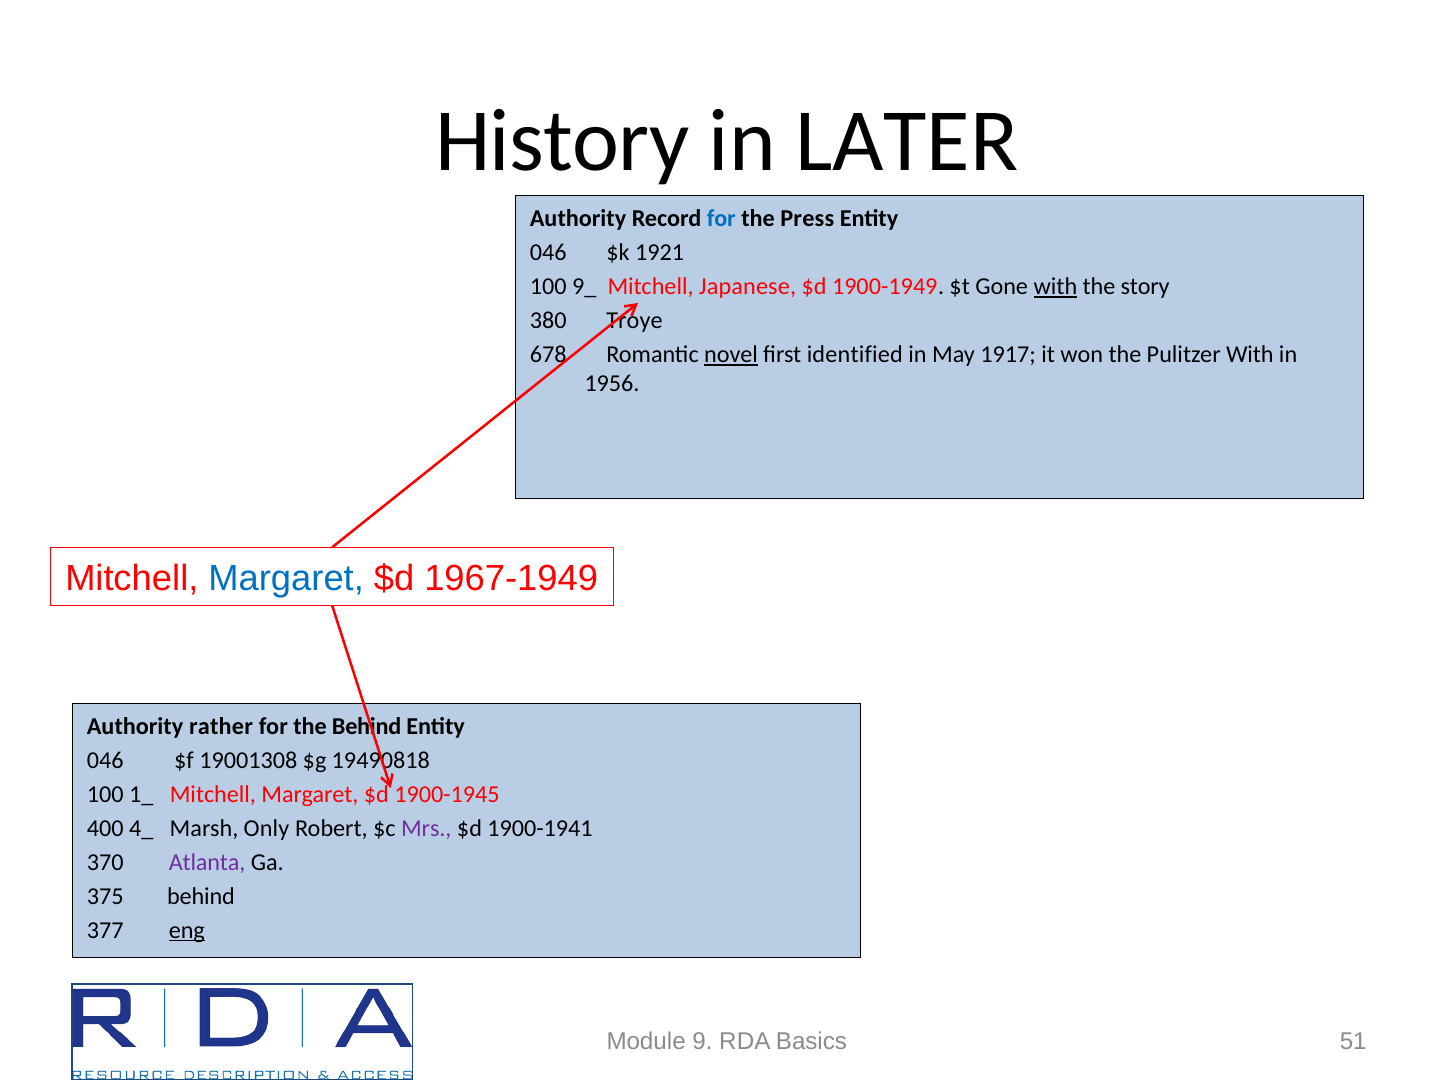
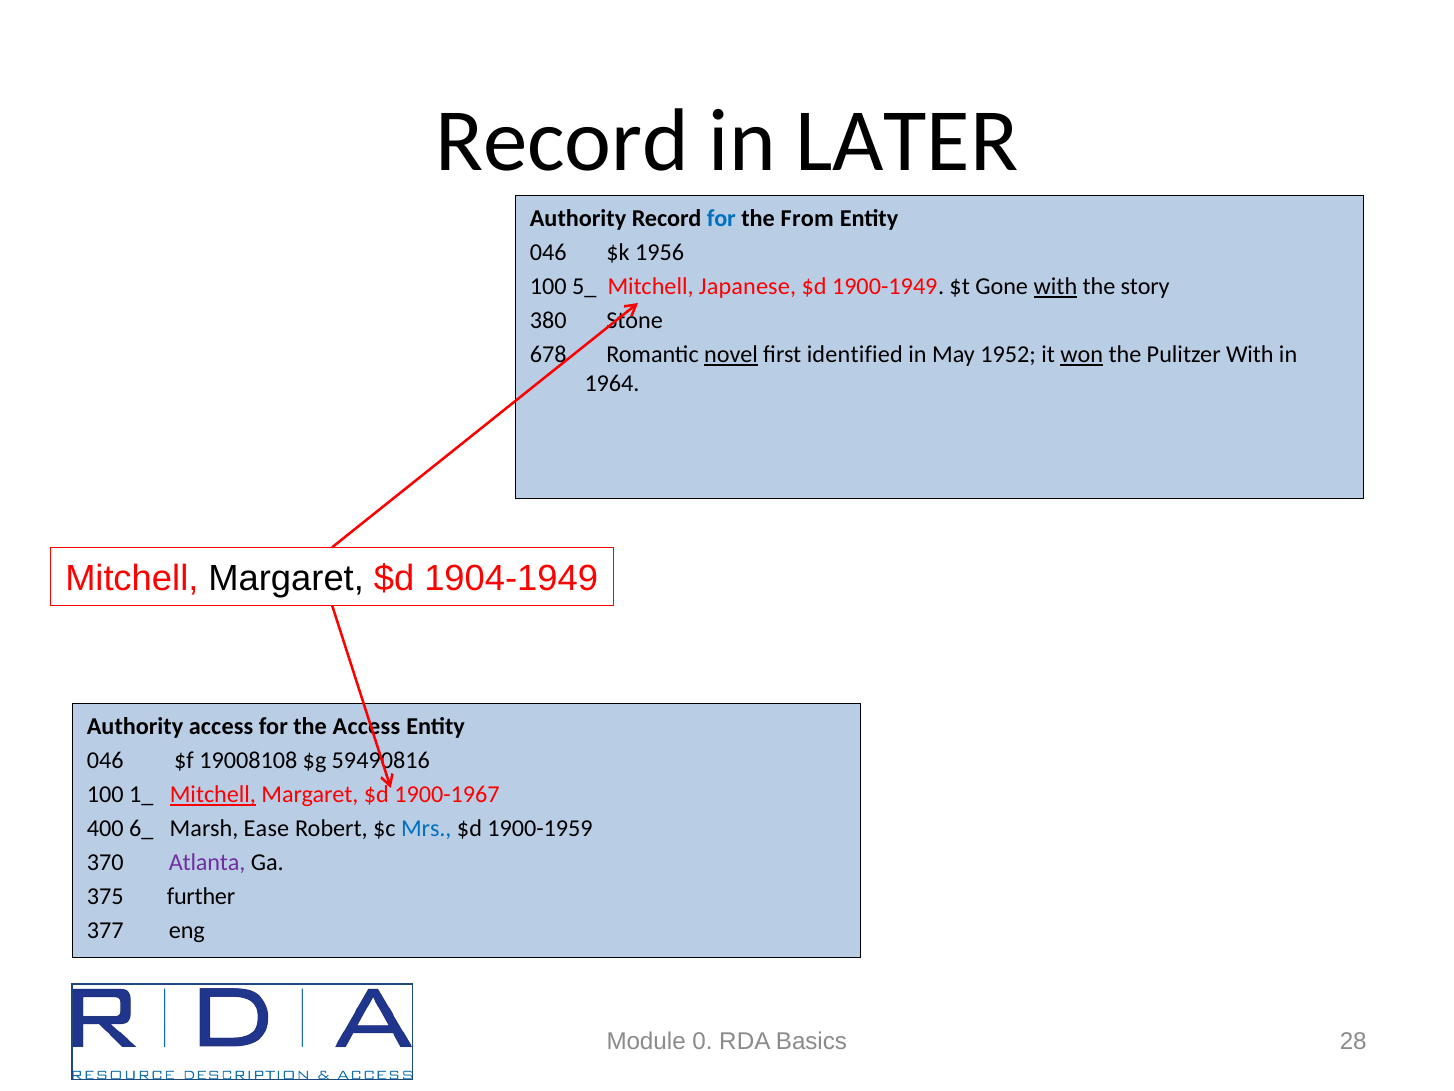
History at (562, 141): History -> Record
Press: Press -> From
1921: 1921 -> 1956
9_: 9_ -> 5_
Troye: Troye -> Stone
1917: 1917 -> 1952
won underline: none -> present
1956: 1956 -> 1964
Margaret at (286, 579) colour: blue -> black
1967-1949: 1967-1949 -> 1904-1949
Authority rather: rather -> access
the Behind: Behind -> Access
19001308: 19001308 -> 19008108
19490818: 19490818 -> 59490816
Mitchell at (213, 794) underline: none -> present
1900-1945: 1900-1945 -> 1900-1967
4_: 4_ -> 6_
Only: Only -> Ease
Mrs colour: purple -> blue
1900-1941: 1900-1941 -> 1900-1959
375 behind: behind -> further
eng underline: present -> none
9: 9 -> 0
51: 51 -> 28
